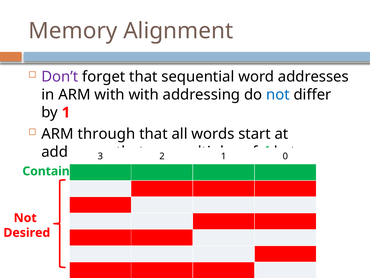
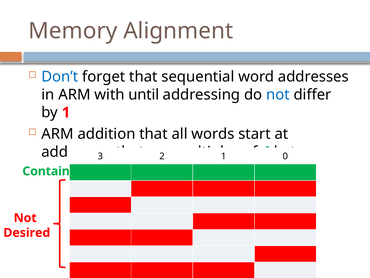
Don’t colour: purple -> blue
with with: with -> until
through: through -> addition
